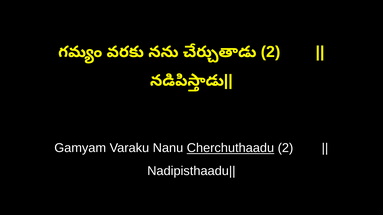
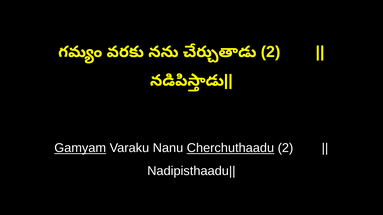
Gamyam underline: none -> present
